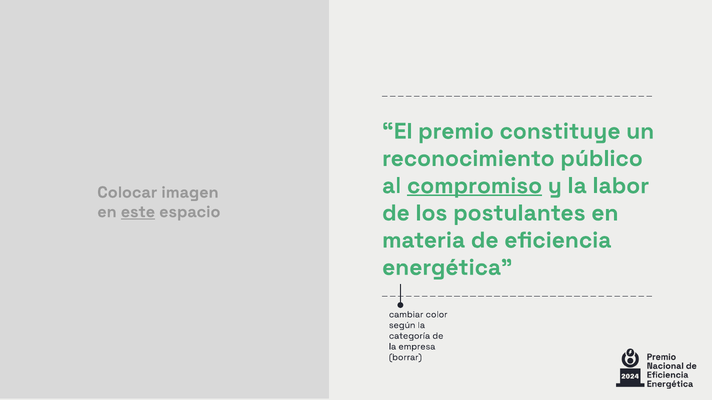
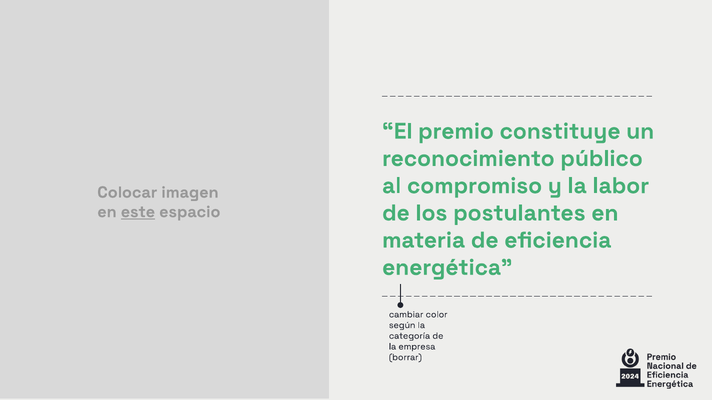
compromiso underline: present -> none
